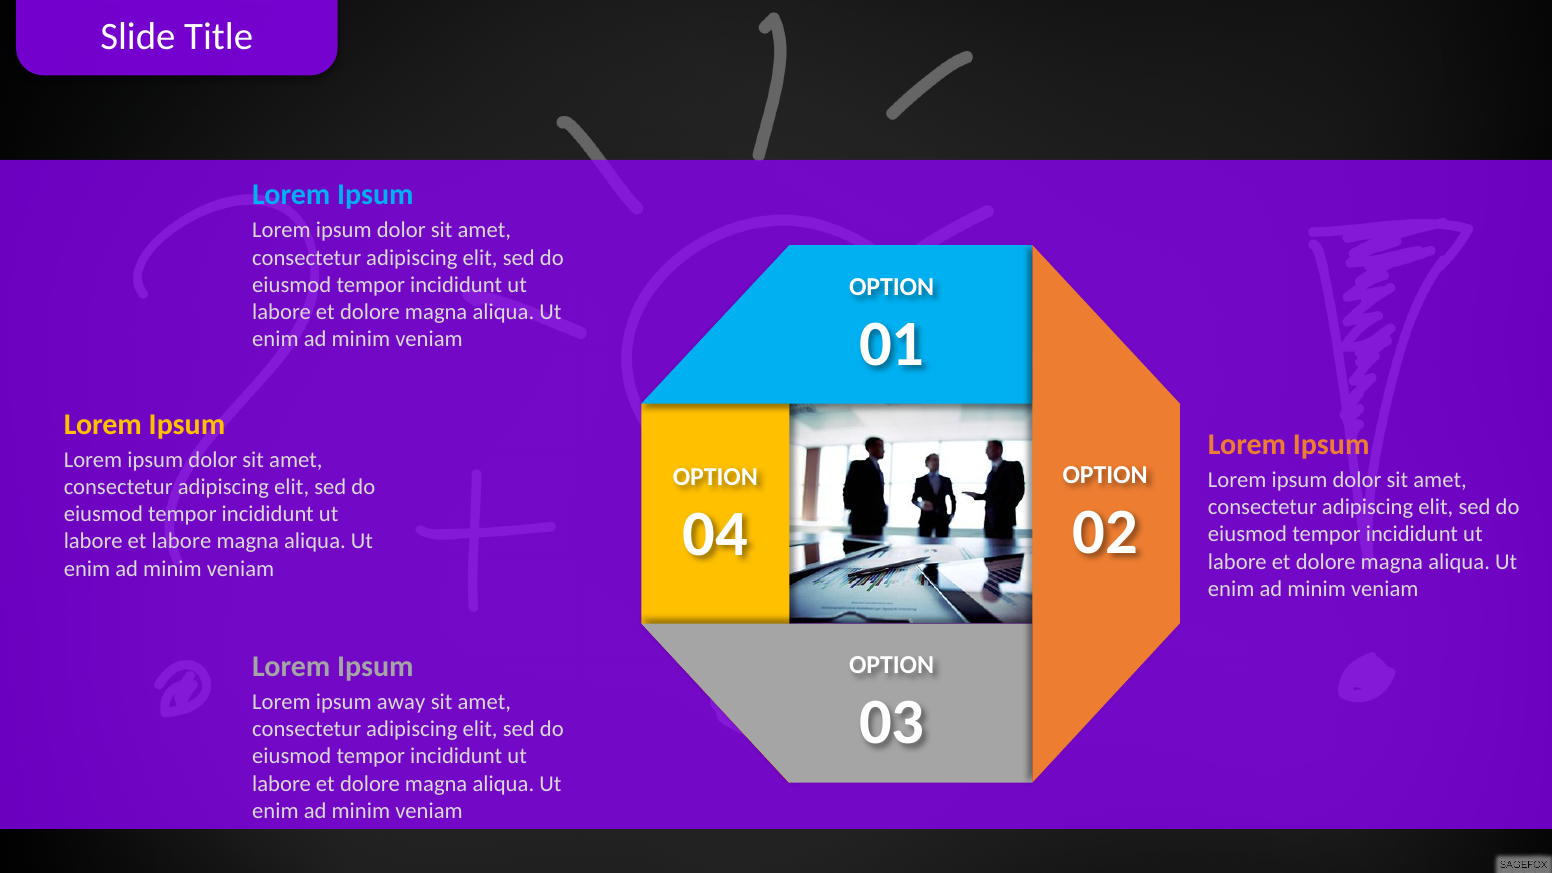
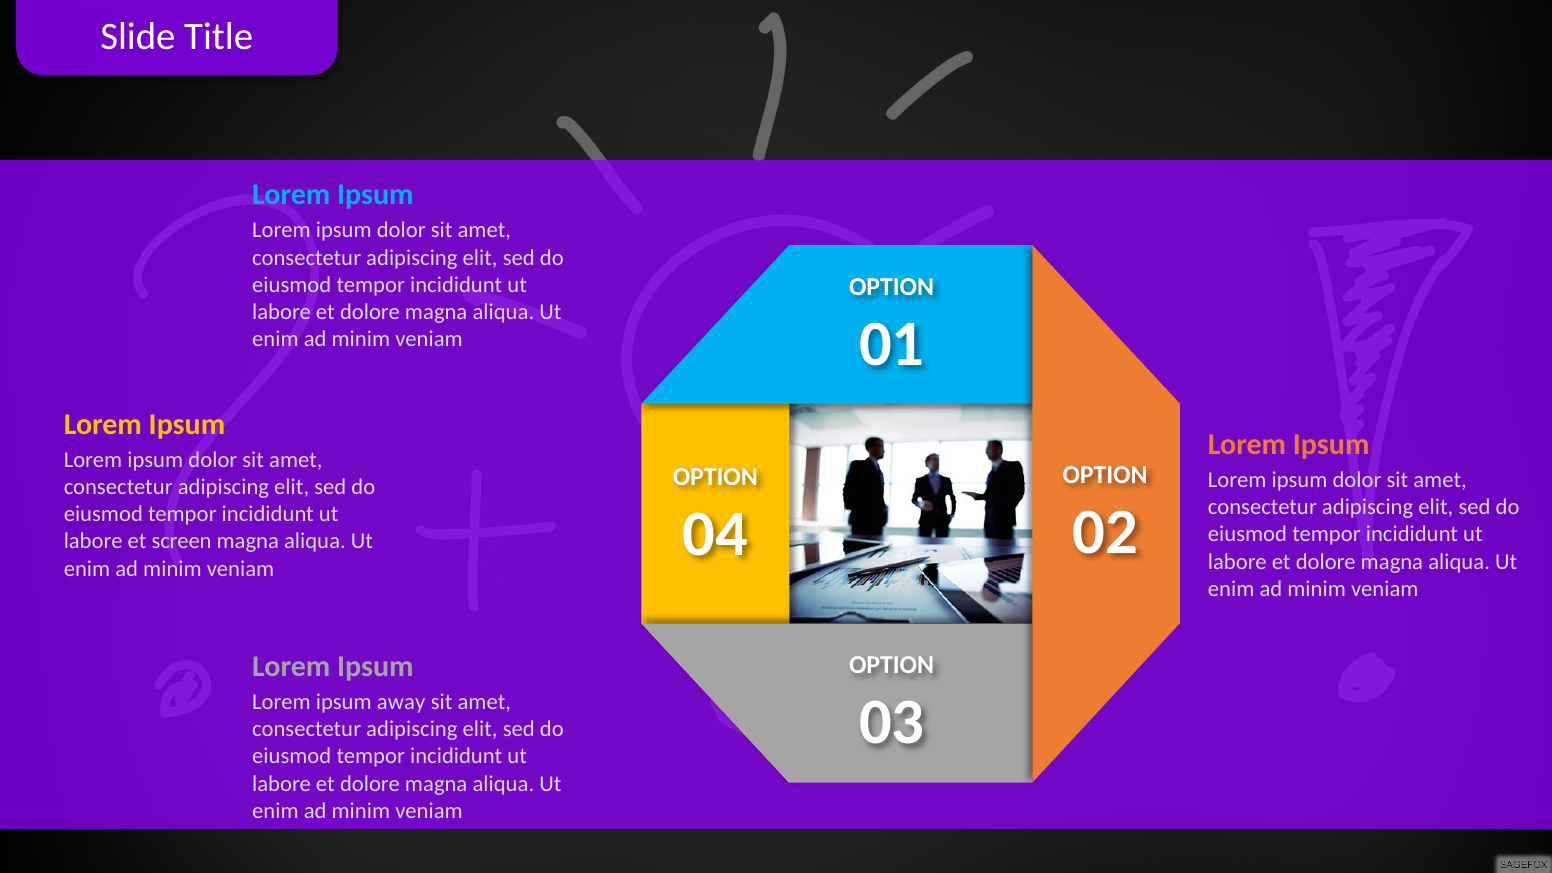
et labore: labore -> screen
